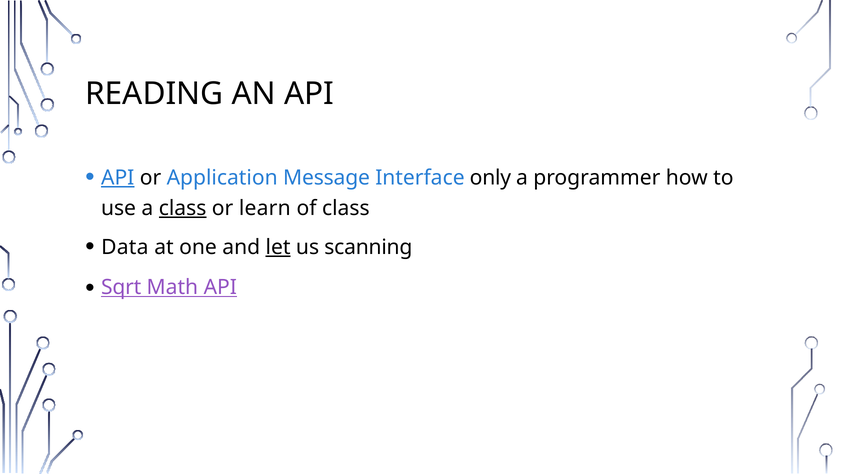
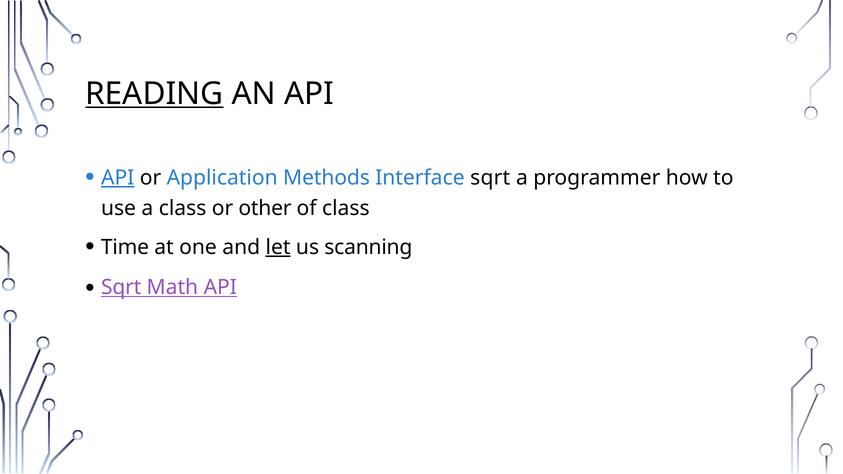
READING underline: none -> present
Message: Message -> Methods
Interface only: only -> sqrt
class at (183, 208) underline: present -> none
learn: learn -> other
Data: Data -> Time
